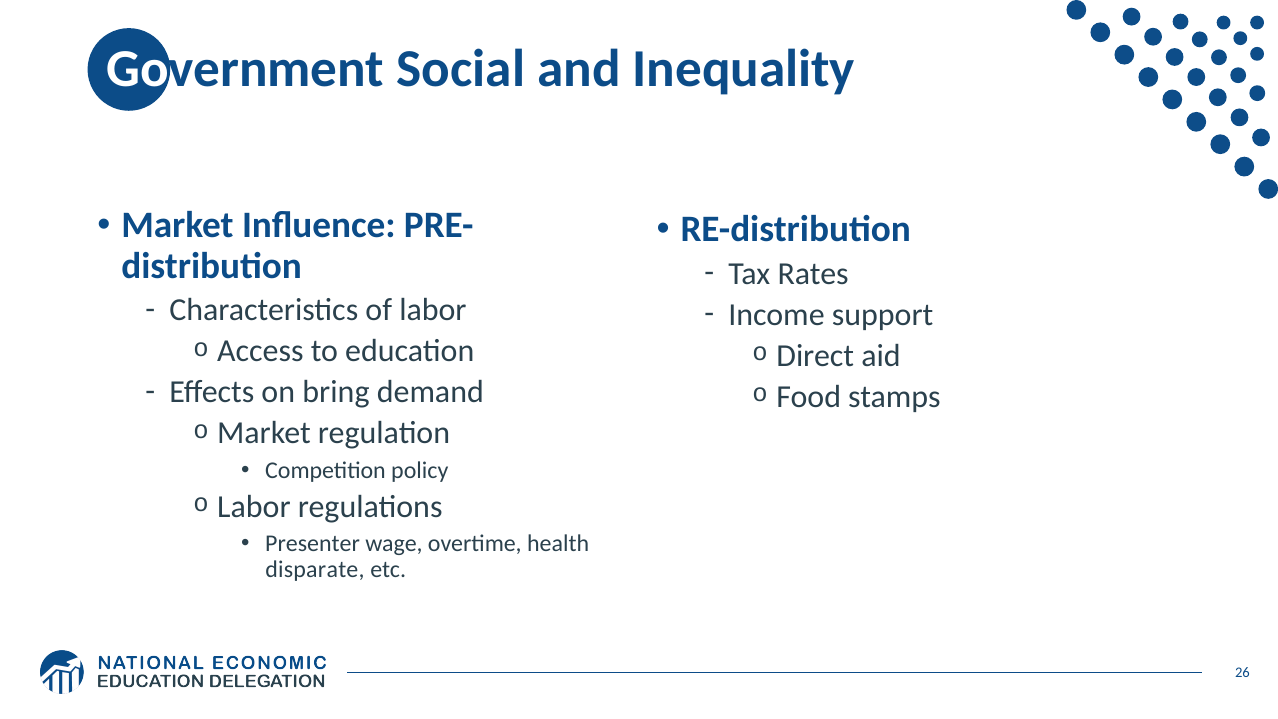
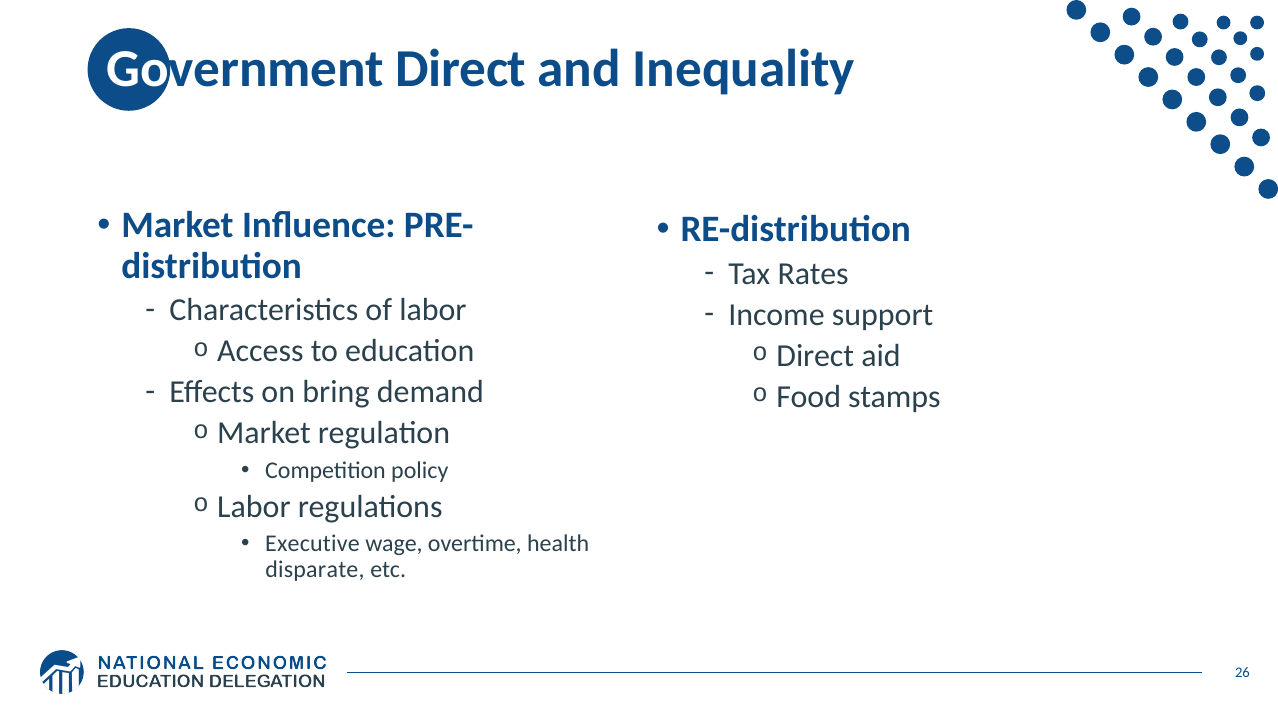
Government Social: Social -> Direct
Presenter: Presenter -> Executive
